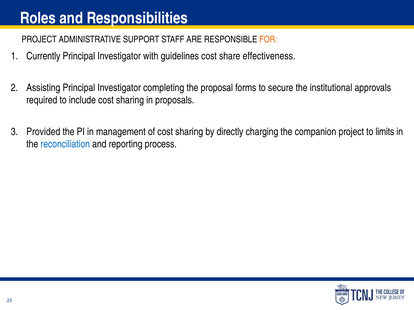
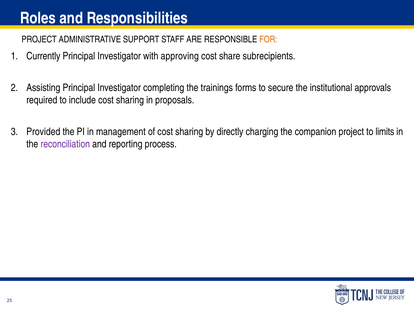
guidelines: guidelines -> approving
effectiveness: effectiveness -> subrecipients
proposal: proposal -> trainings
reconciliation colour: blue -> purple
